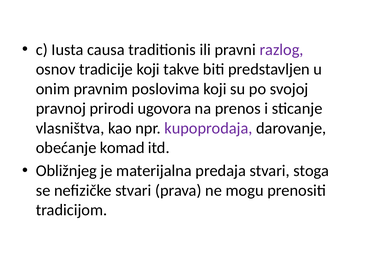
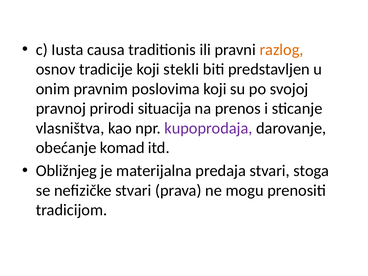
razlog colour: purple -> orange
takve: takve -> stekli
ugovora: ugovora -> situacija
